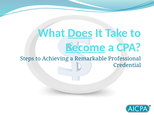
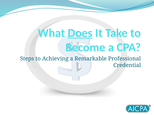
Become underline: present -> none
